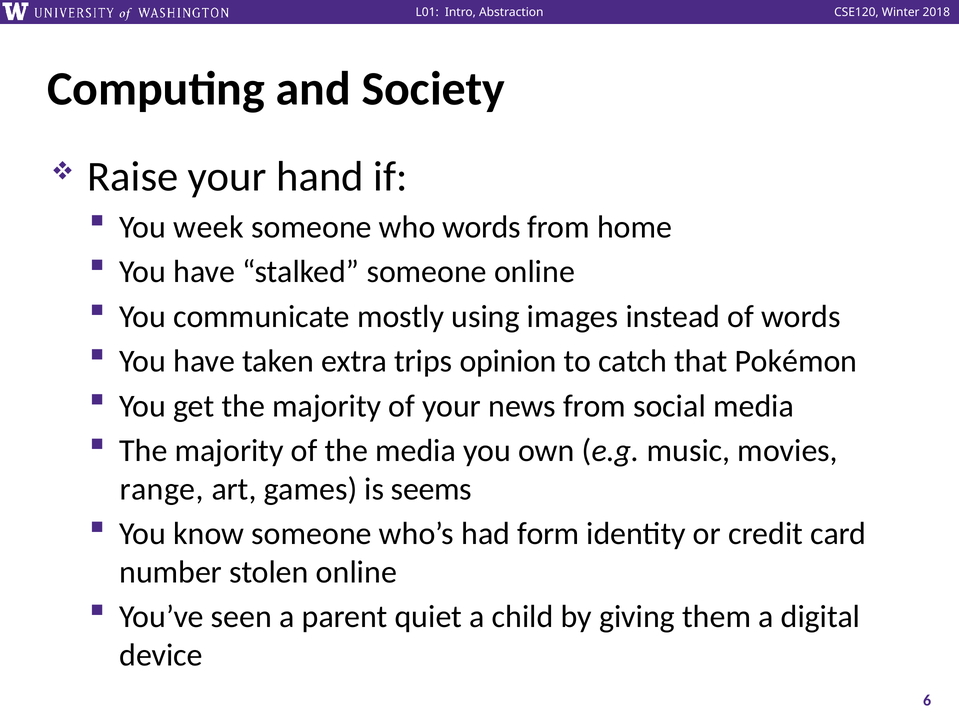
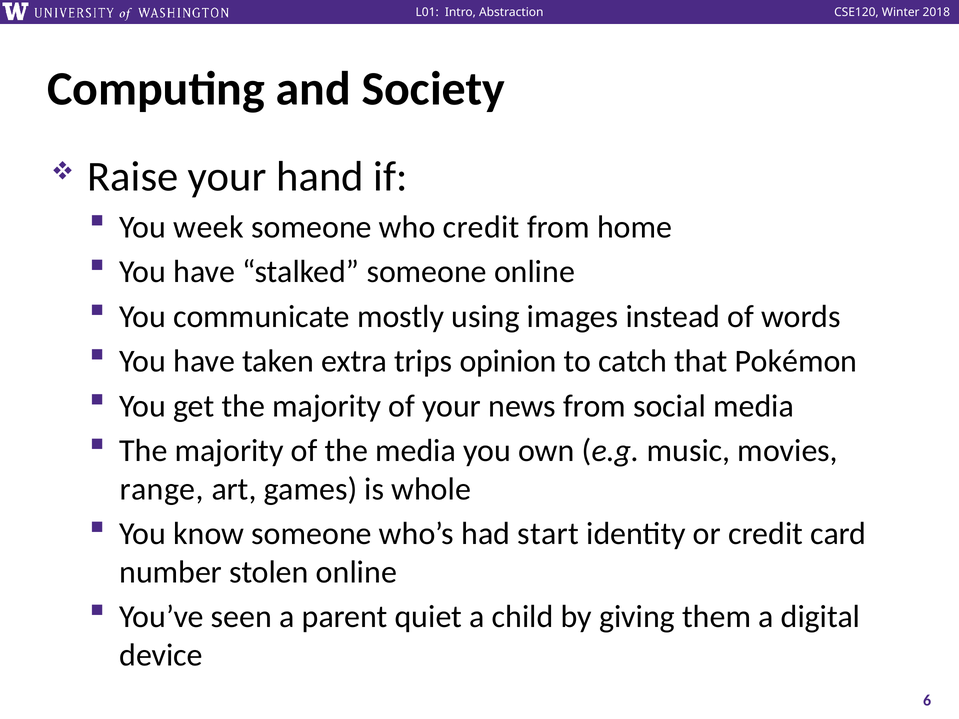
who words: words -> credit
seems: seems -> whole
form: form -> start
